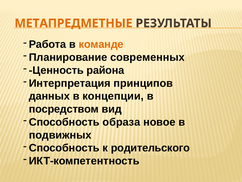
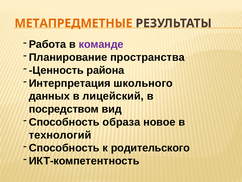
команде colour: orange -> purple
современных: современных -> пространства
принципов: принципов -> школьного
концепции: концепции -> лицейский
подвижных: подвижных -> технологий
